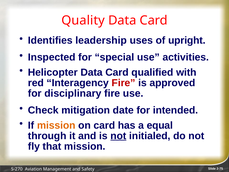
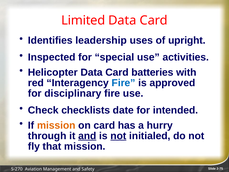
Quality: Quality -> Limited
qualified: qualified -> batteries
Fire at (124, 83) colour: red -> blue
mitigation: mitigation -> checklists
equal: equal -> hurry
and at (87, 136) underline: none -> present
